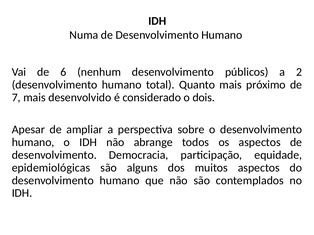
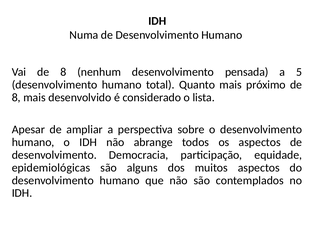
Vai de 6: 6 -> 8
públicos: públicos -> pensada
2: 2 -> 5
7 at (16, 98): 7 -> 8
dois: dois -> lista
